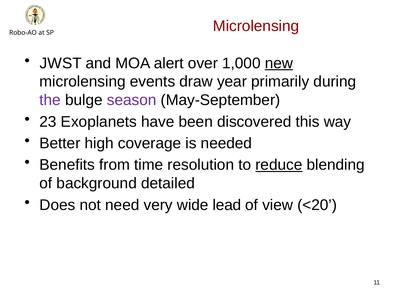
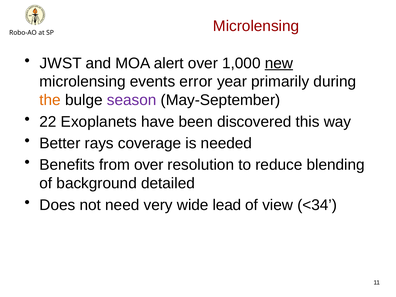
draw: draw -> error
the colour: purple -> orange
23: 23 -> 22
high: high -> rays
from time: time -> over
reduce underline: present -> none
<20: <20 -> <34
